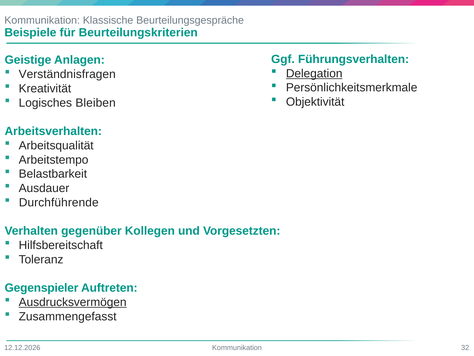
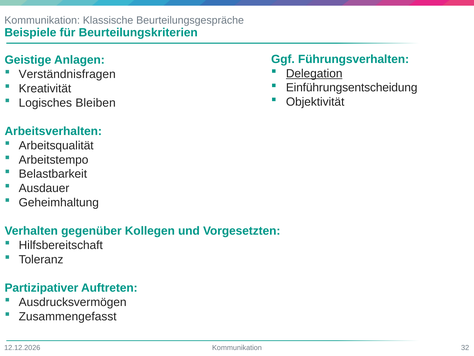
Persönlichkeitsmerkmale: Persönlichkeitsmerkmale -> Einführungsentscheidung
Durchführende: Durchführende -> Geheimhaltung
Gegenspieler: Gegenspieler -> Partizipativer
Ausdrucksvermögen underline: present -> none
